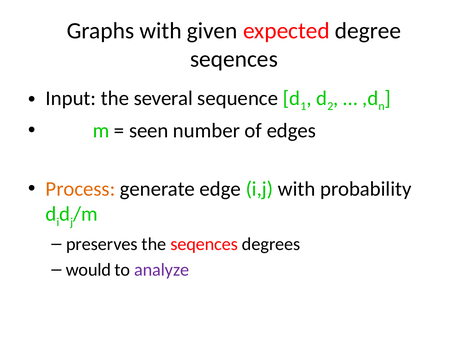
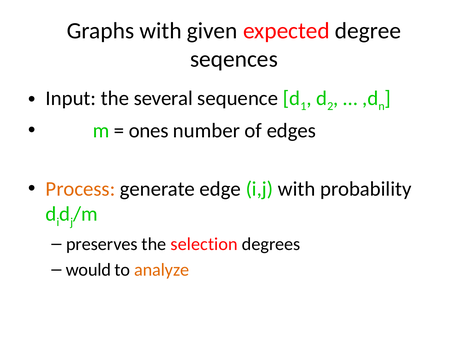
seen: seen -> ones
the seqences: seqences -> selection
analyze colour: purple -> orange
